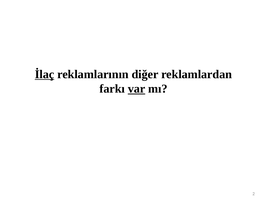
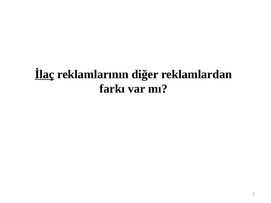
var underline: present -> none
